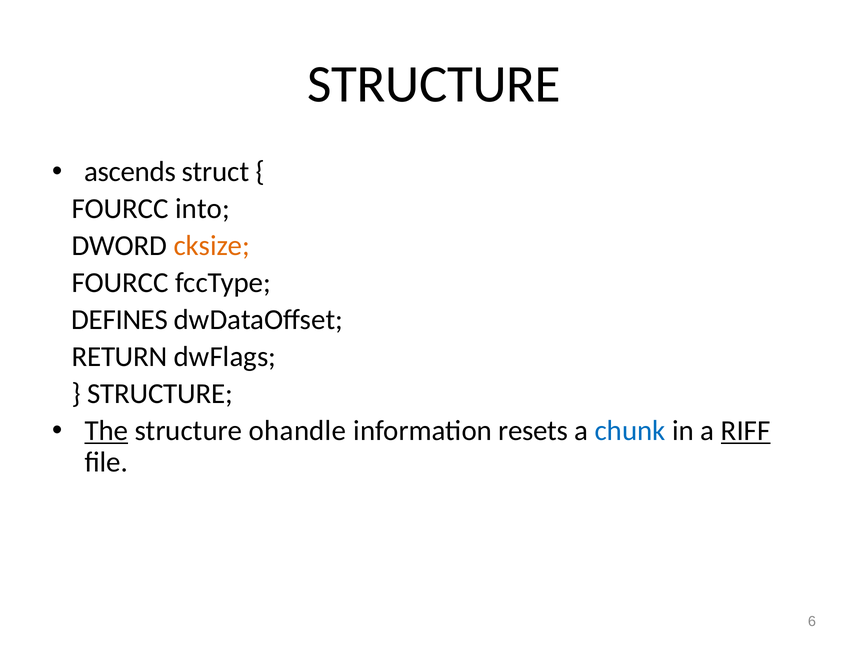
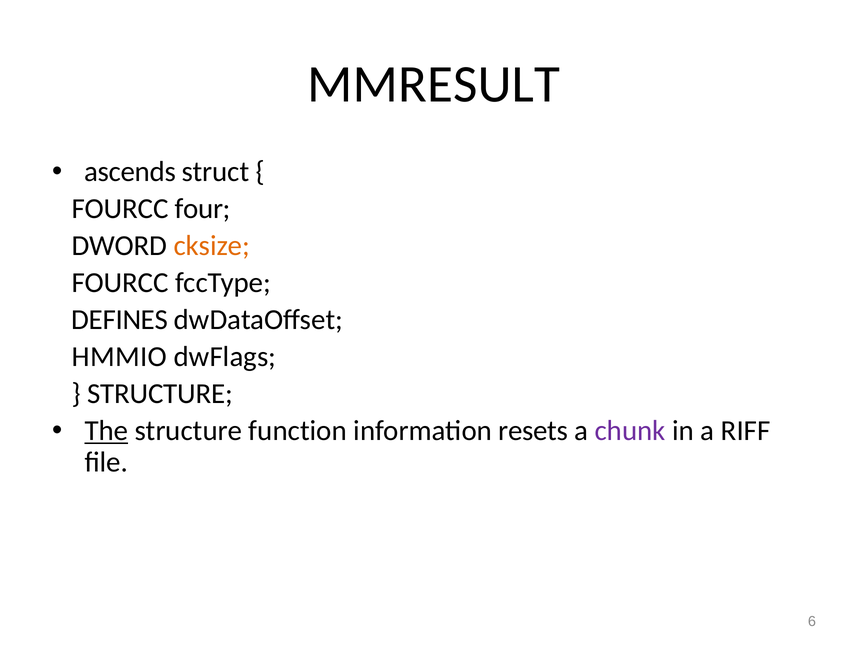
STRUCTURE at (434, 84): STRUCTURE -> MMRESULT
into: into -> four
RETURN: RETURN -> HMMIO
ohandle: ohandle -> function
chunk colour: blue -> purple
RIFF underline: present -> none
